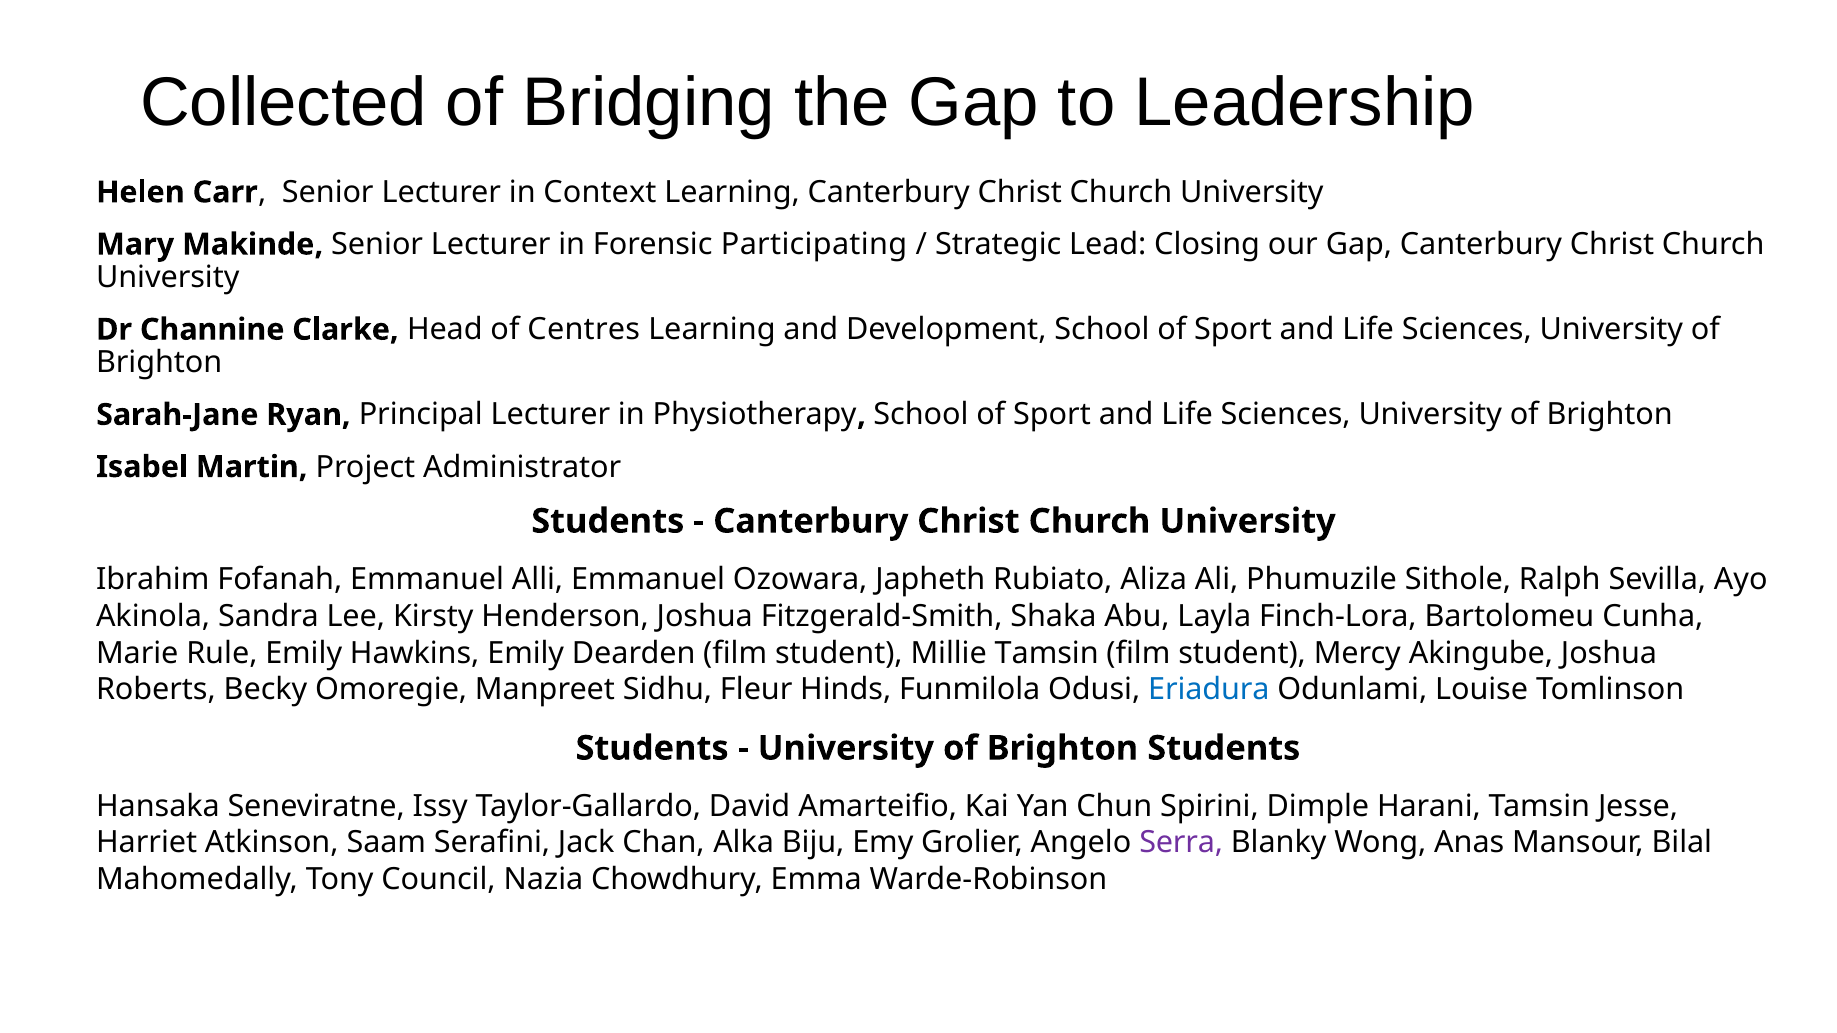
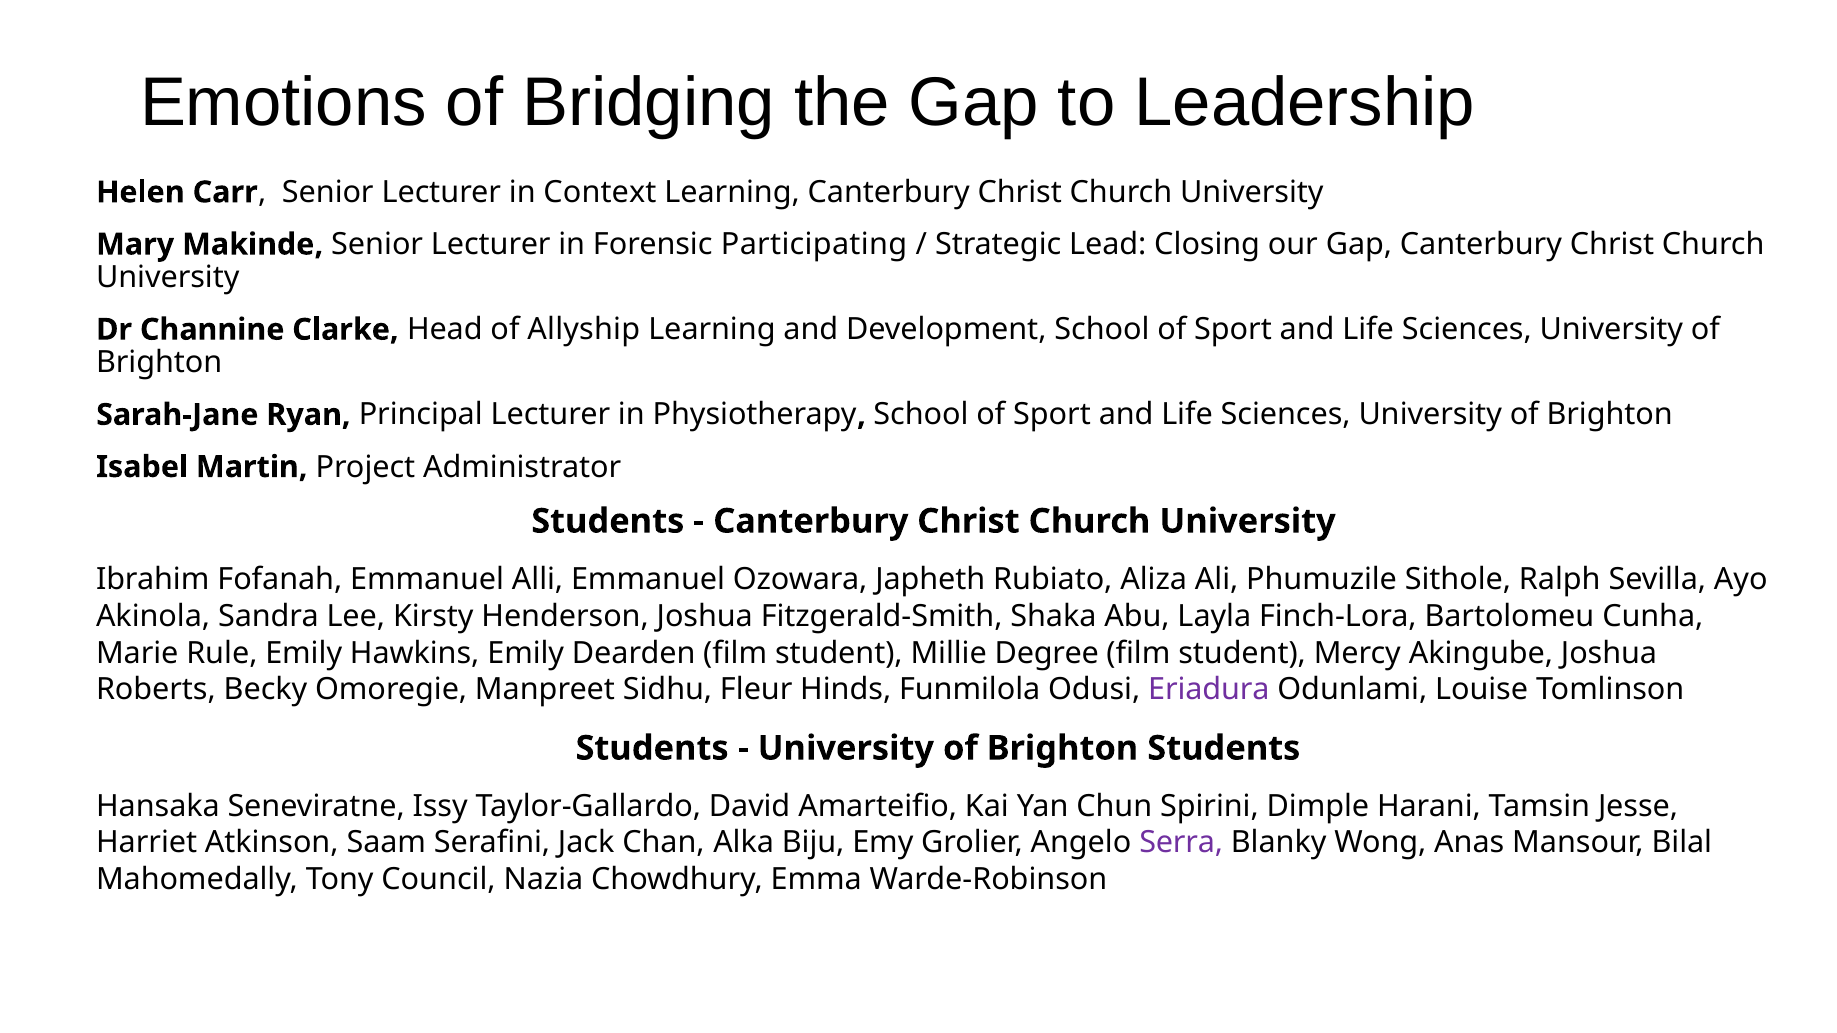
Collected: Collected -> Emotions
Centres: Centres -> Allyship
Millie Tamsin: Tamsin -> Degree
Eriadura colour: blue -> purple
